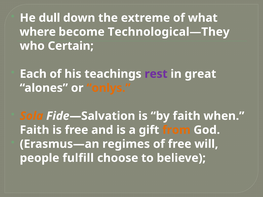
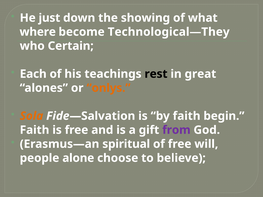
dull: dull -> just
extreme: extreme -> showing
rest colour: purple -> black
when: when -> begin
from colour: orange -> purple
regimes: regimes -> spiritual
fulfill: fulfill -> alone
